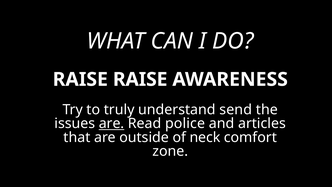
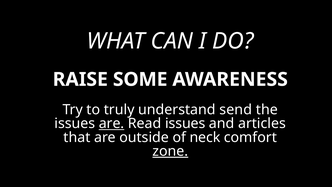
RAISE RAISE: RAISE -> SOME
Read police: police -> issues
zone underline: none -> present
